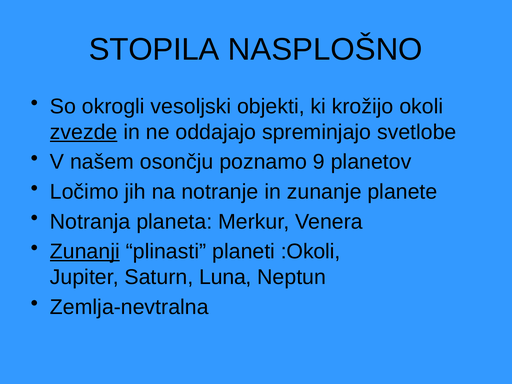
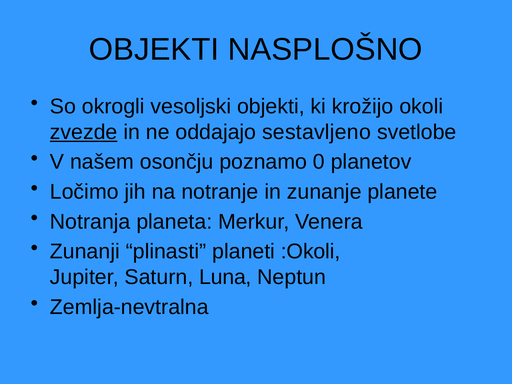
STOPILA at (154, 50): STOPILA -> OBJEKTI
spreminjajo: spreminjajo -> sestavljeno
9: 9 -> 0
Zunanji underline: present -> none
